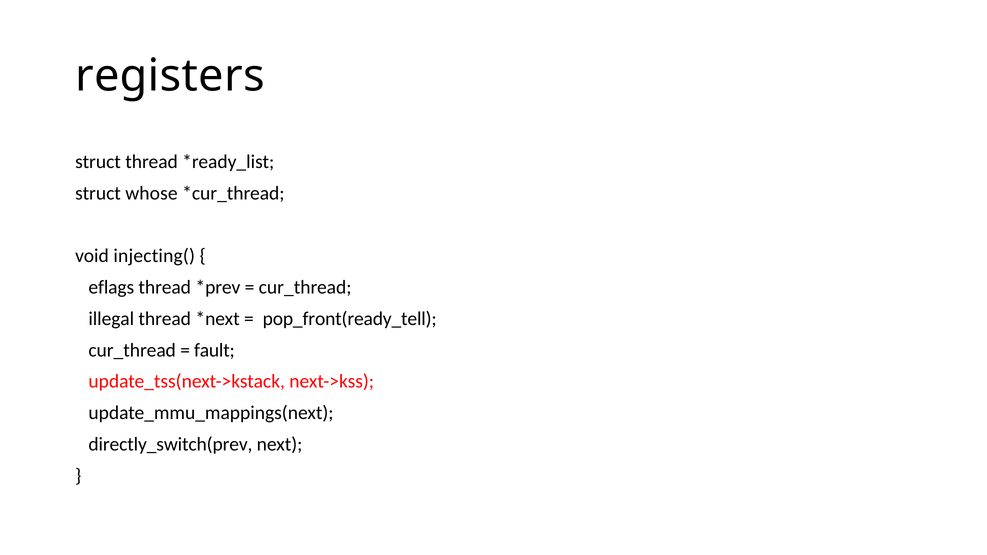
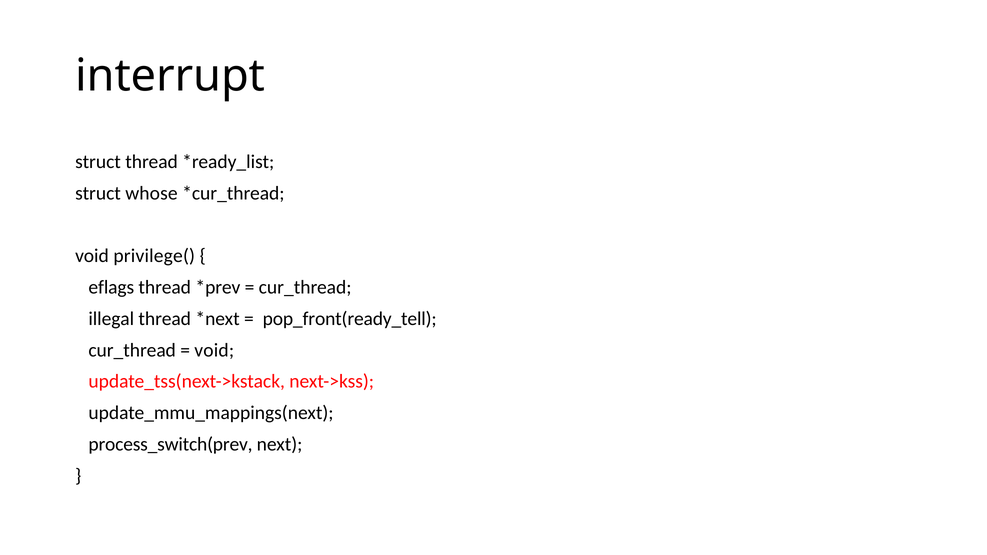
registers: registers -> interrupt
injecting(: injecting( -> privilege(
fault at (214, 350): fault -> void
directly_switch(prev: directly_switch(prev -> process_switch(prev
